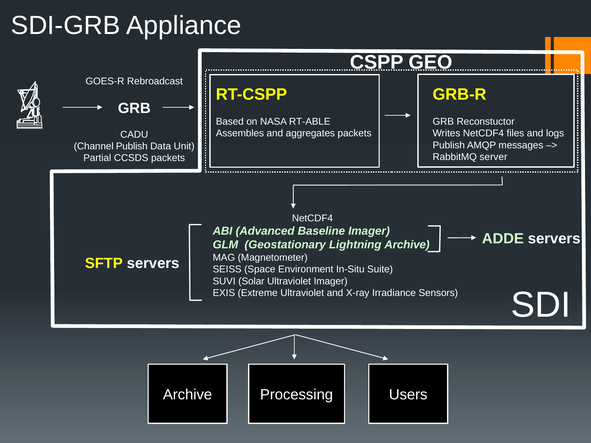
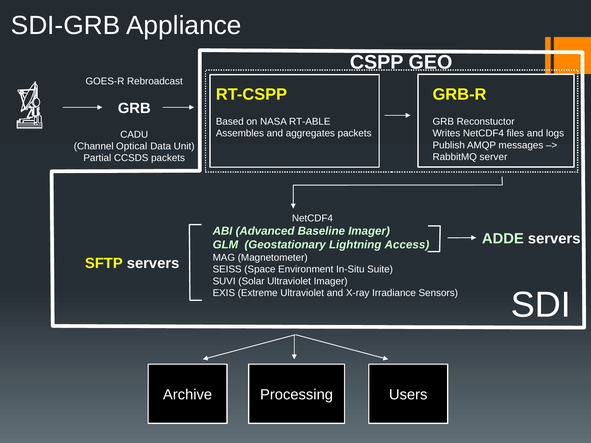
Channel Publish: Publish -> Optical
Lightning Archive: Archive -> Access
